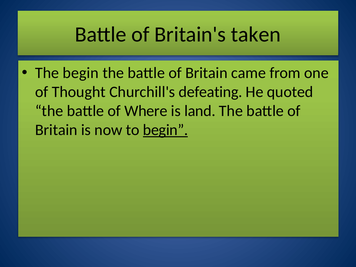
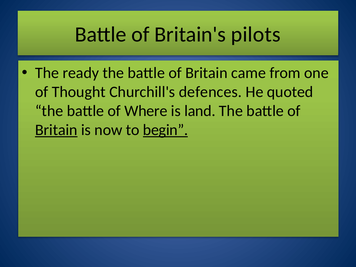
taken: taken -> pilots
The begin: begin -> ready
defeating: defeating -> defences
Britain at (56, 130) underline: none -> present
